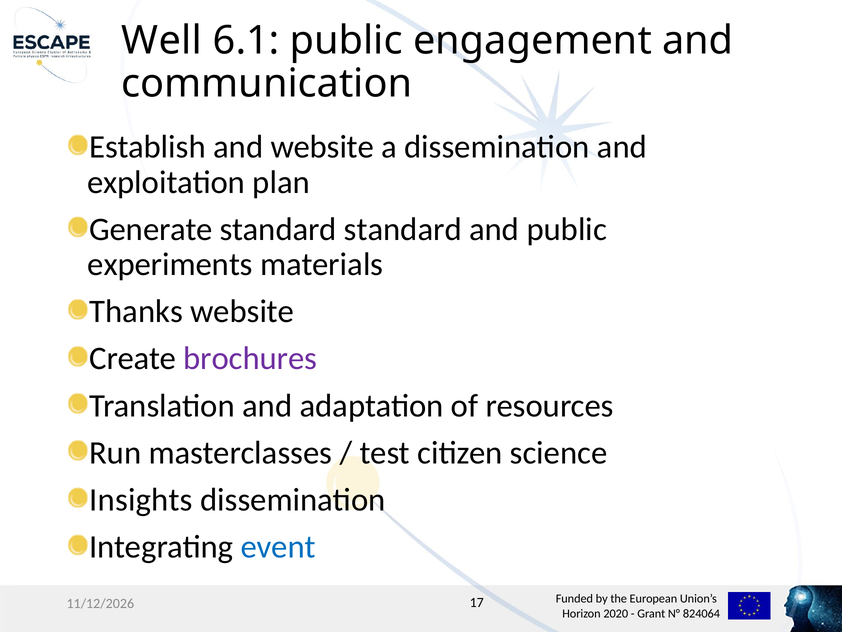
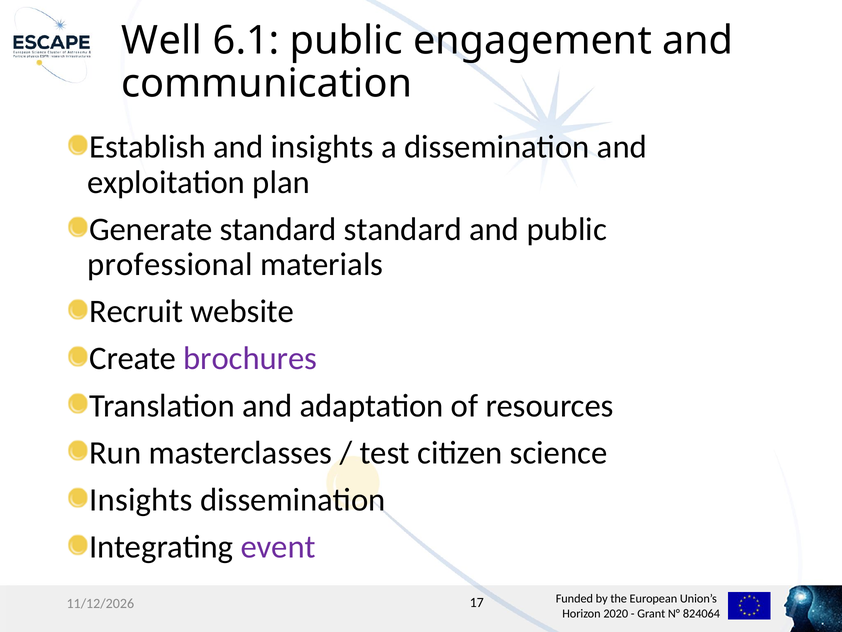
and website: website -> insights
experiments: experiments -> professional
Thanks: Thanks -> Recruit
event colour: blue -> purple
